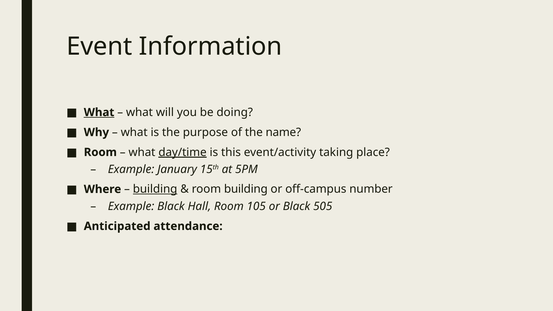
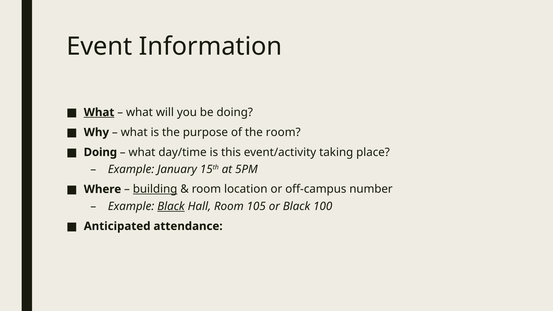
the name: name -> room
Room at (100, 152): Room -> Doing
day/time underline: present -> none
room building: building -> location
Black at (171, 206) underline: none -> present
505: 505 -> 100
